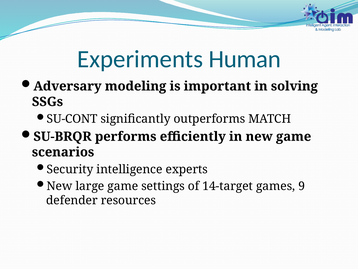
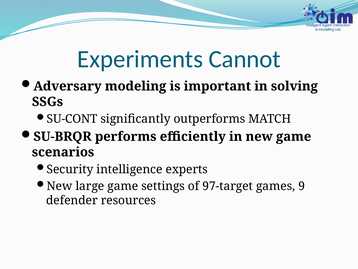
Human: Human -> Cannot
14-target: 14-target -> 97-target
